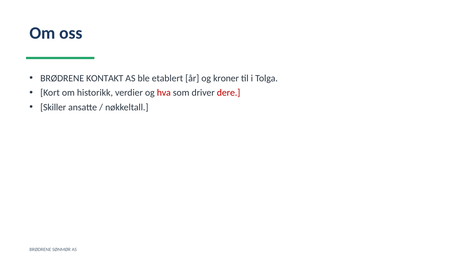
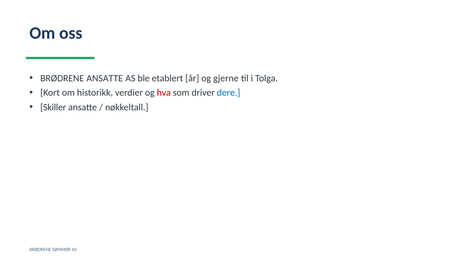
BRØDRENE KONTAKT: KONTAKT -> ANSATTE
kroner: kroner -> gjerne
dere colour: red -> blue
